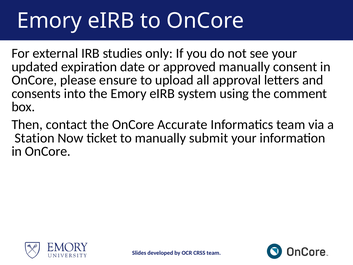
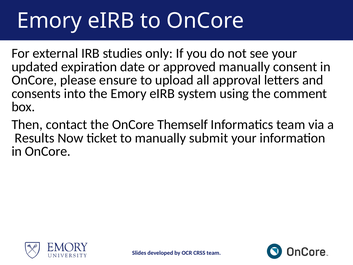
Accurate: Accurate -> Themself
Station: Station -> Results
